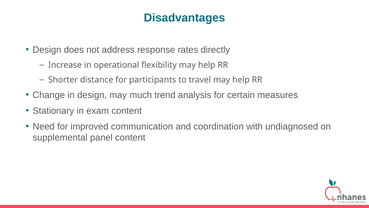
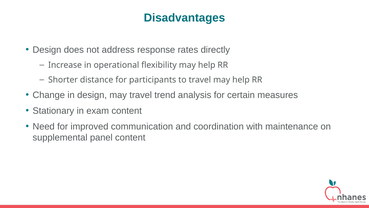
may much: much -> travel
undiagnosed: undiagnosed -> maintenance
